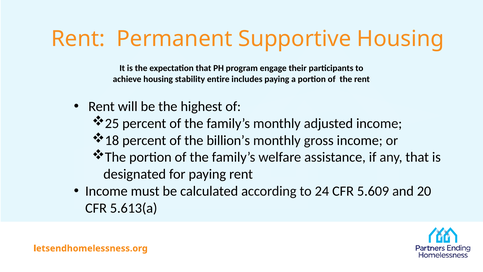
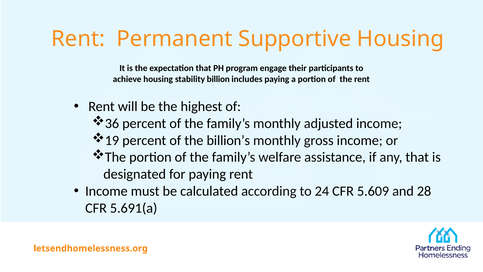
entire: entire -> billion
25: 25 -> 36
18: 18 -> 19
20: 20 -> 28
5.613(a: 5.613(a -> 5.691(a
